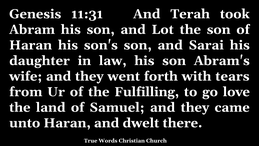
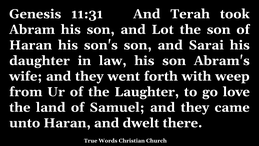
tears: tears -> weep
Fulfilling: Fulfilling -> Laughter
